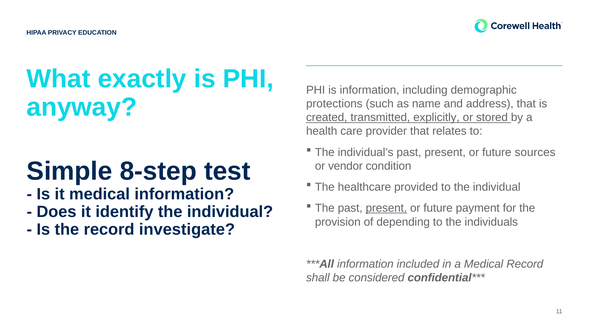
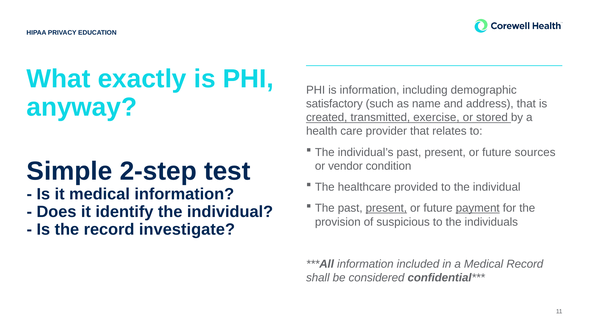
protections: protections -> satisfactory
explicitly: explicitly -> exercise
8-step: 8-step -> 2-step
payment underline: none -> present
depending: depending -> suspicious
